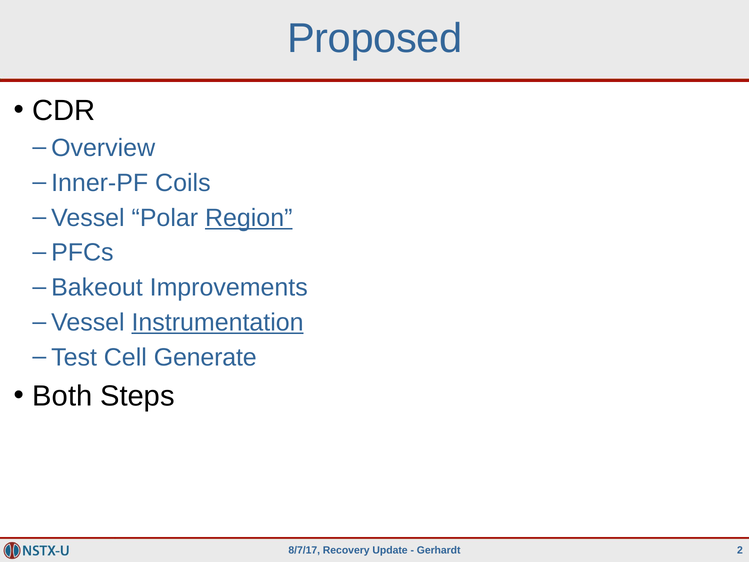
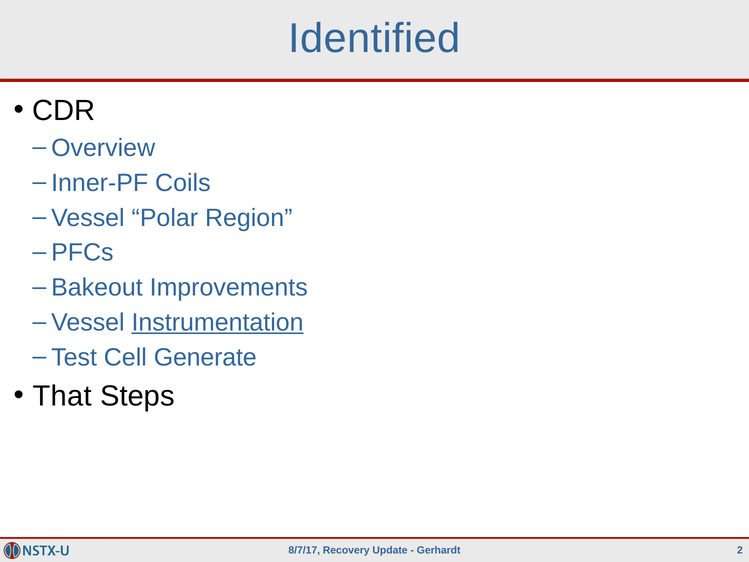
Proposed: Proposed -> Identified
Region underline: present -> none
Both: Both -> That
